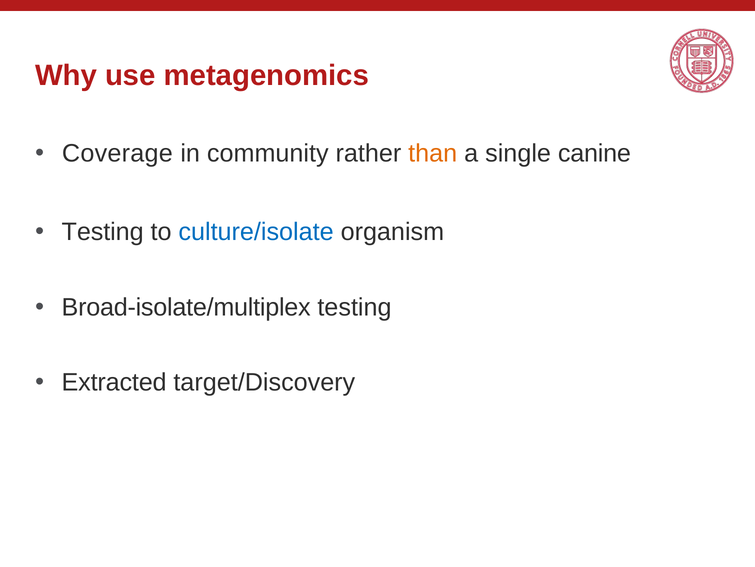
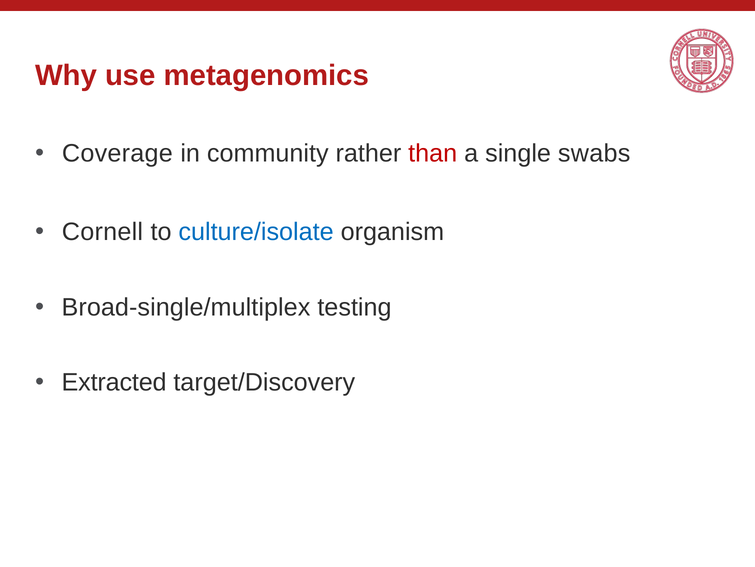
than colour: orange -> red
canine: canine -> swabs
Testing at (103, 231): Testing -> Cornell
Broad-isolate/multiplex: Broad-isolate/multiplex -> Broad-single/multiplex
